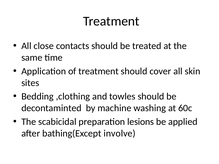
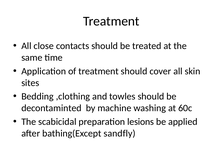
involve: involve -> sandfly
